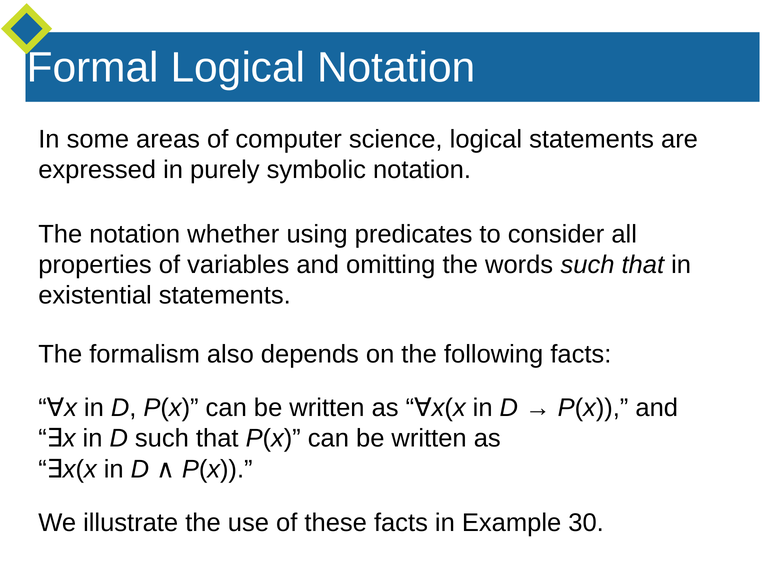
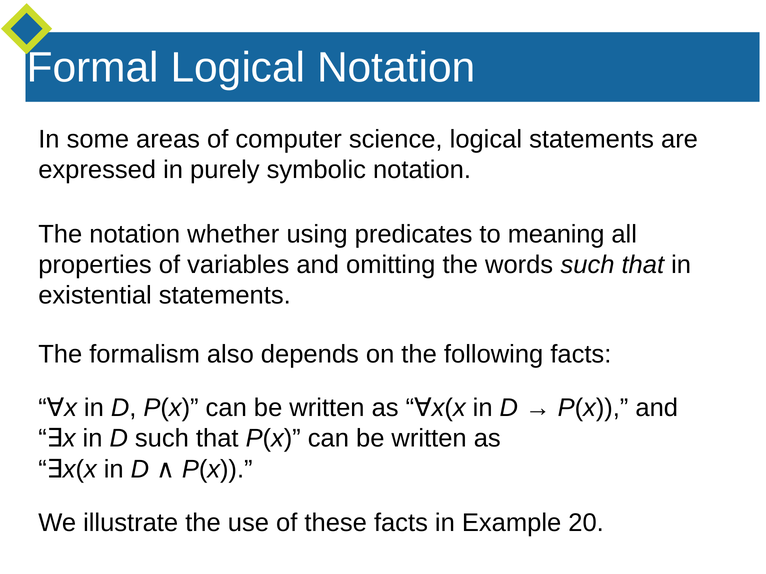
consider: consider -> meaning
30: 30 -> 20
